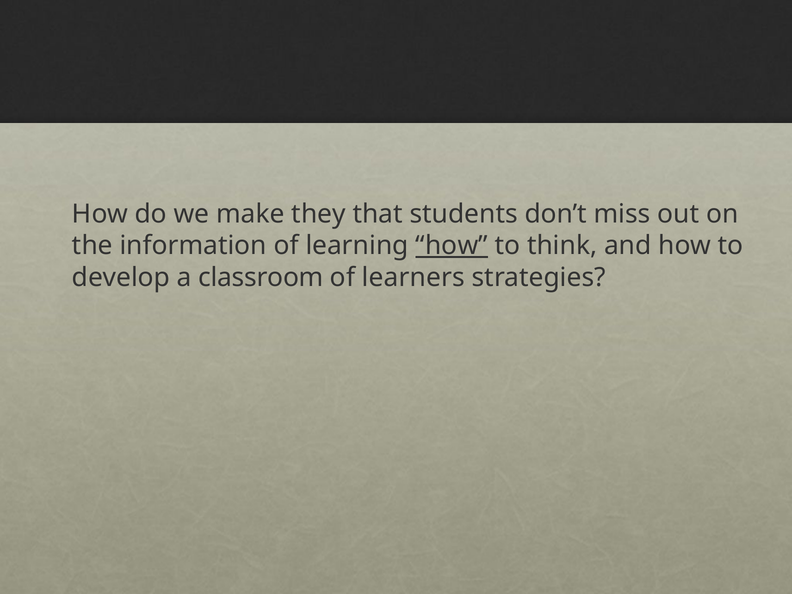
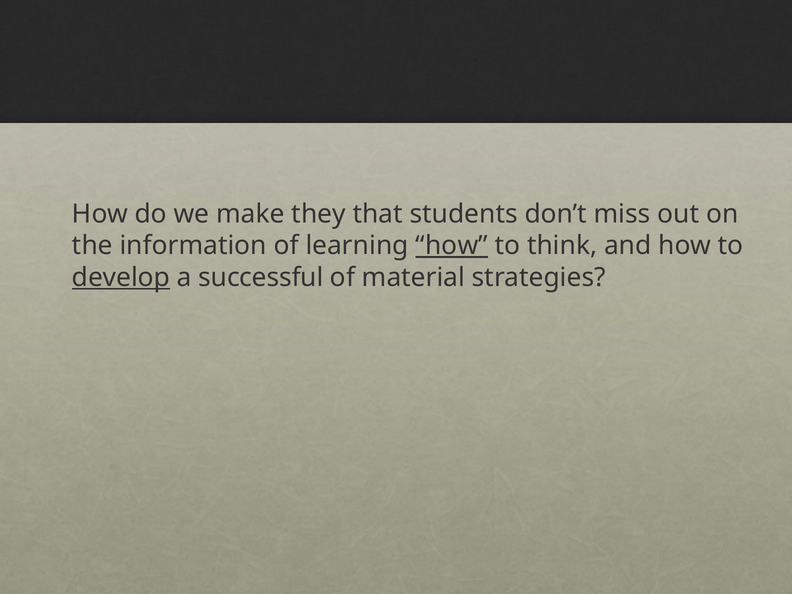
develop underline: none -> present
classroom: classroom -> successful
learners: learners -> material
